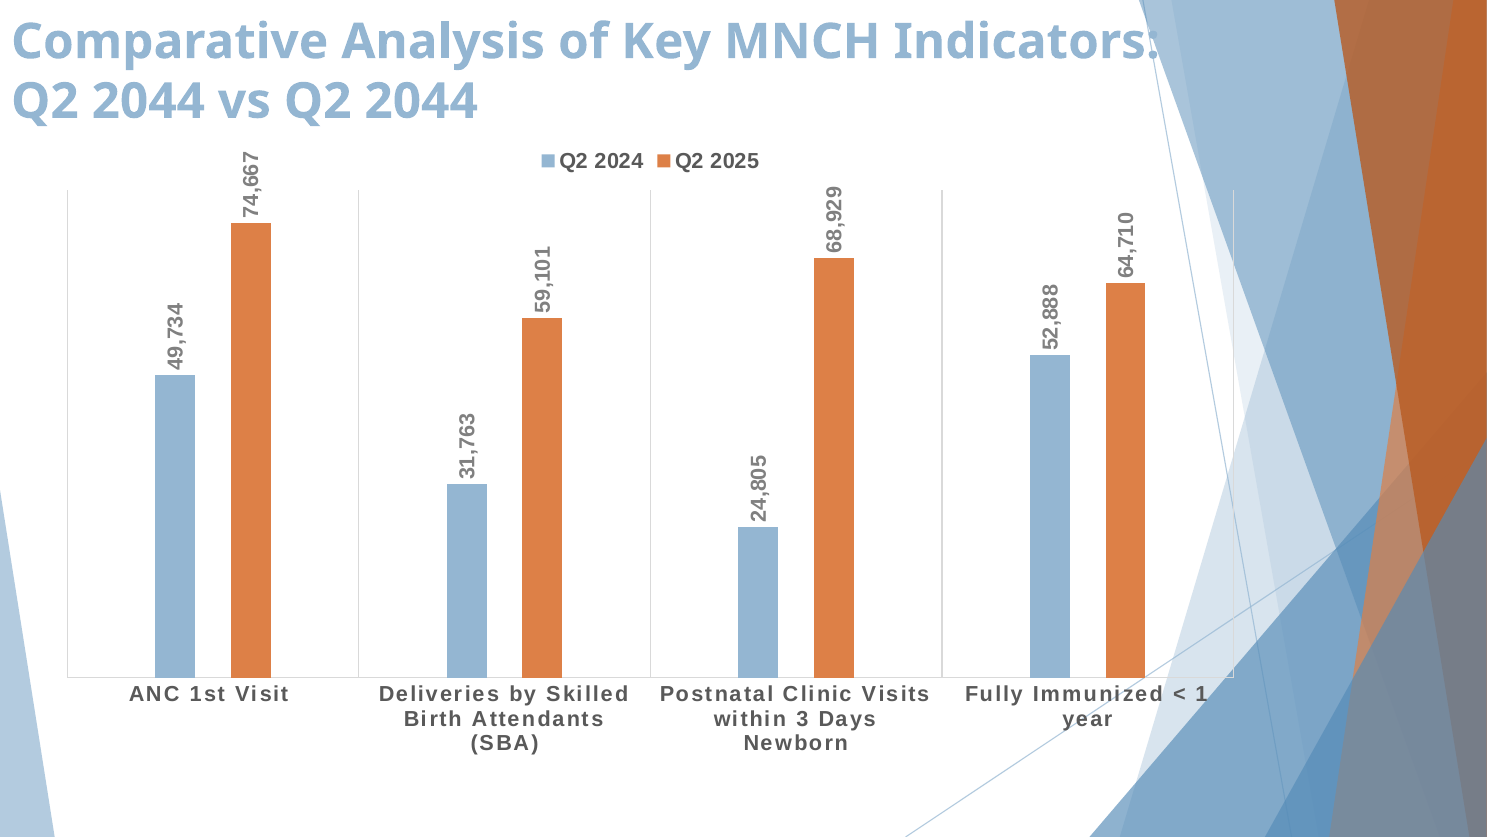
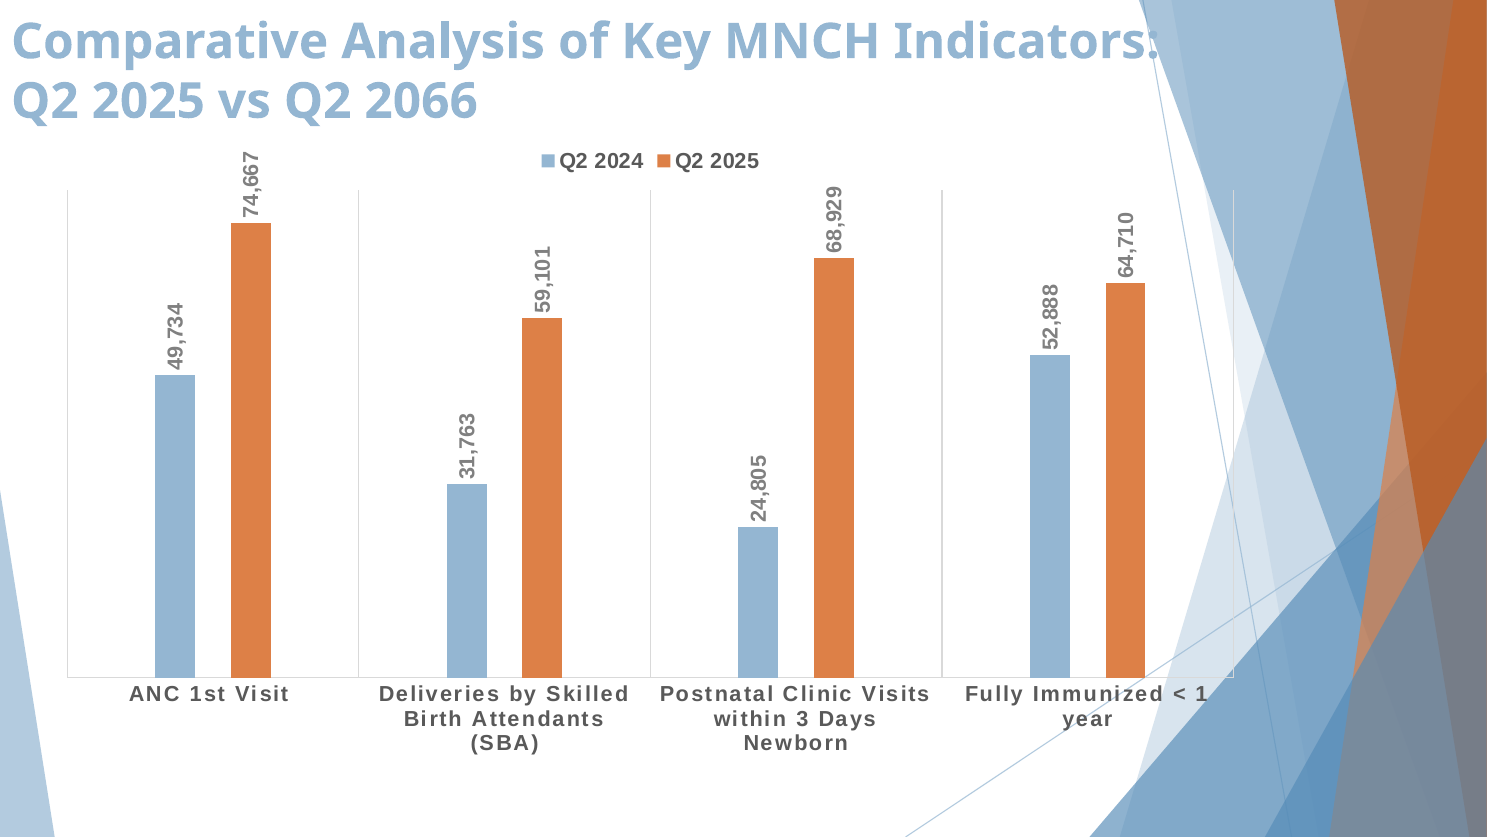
2044 at (148, 101): 2044 -> 2025
vs Q2 2044: 2044 -> 2066
